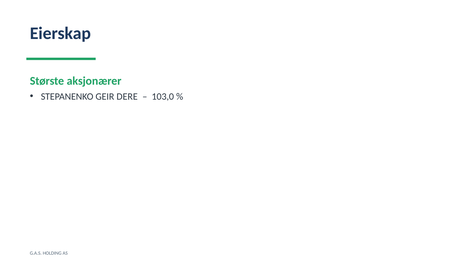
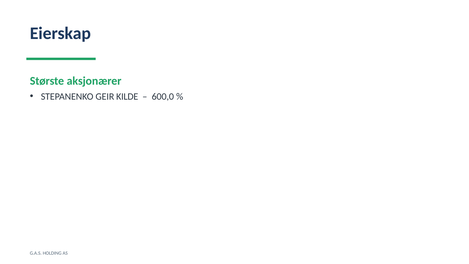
DERE: DERE -> KILDE
103,0: 103,0 -> 600,0
